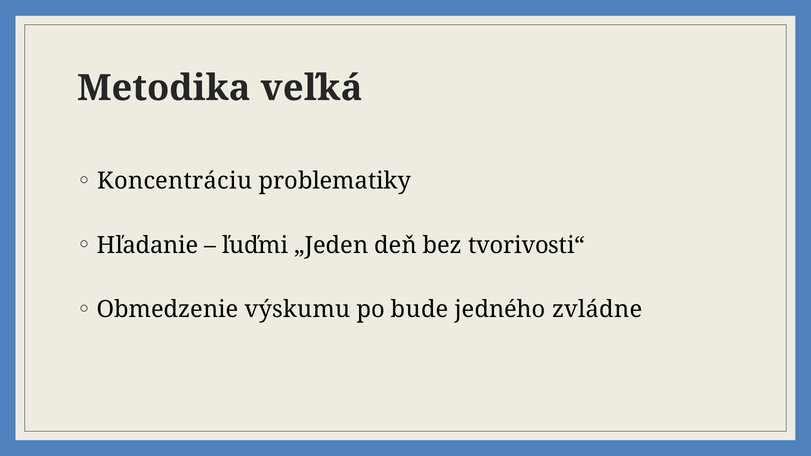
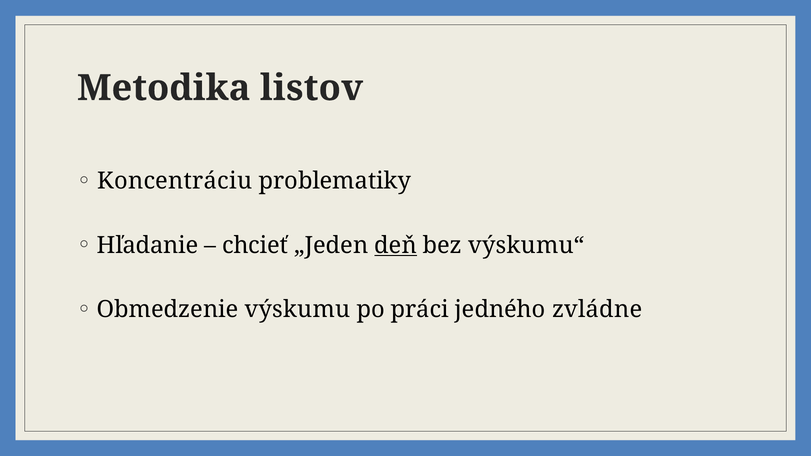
veľká: veľká -> listov
ľuďmi: ľuďmi -> chcieť
deň underline: none -> present
tvorivosti“: tvorivosti“ -> výskumu“
bude: bude -> práci
